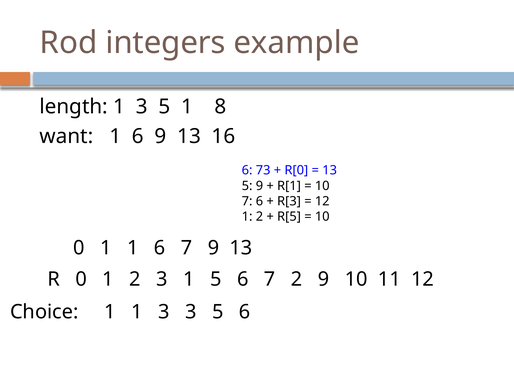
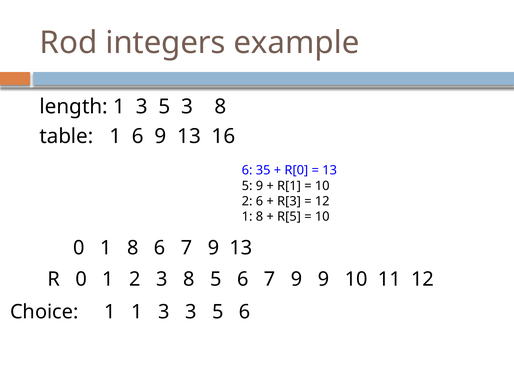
5 1: 1 -> 3
want: want -> table
73: 73 -> 35
7 at (247, 201): 7 -> 2
2 at (260, 216): 2 -> 8
0 1 1: 1 -> 8
2 3 1: 1 -> 8
5 6 7 2: 2 -> 9
